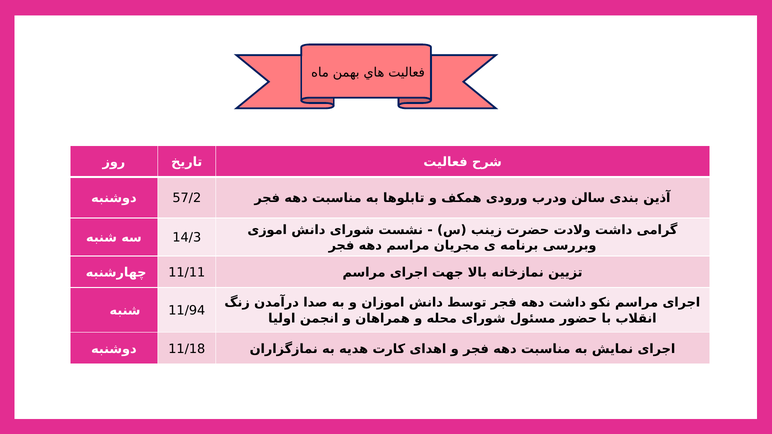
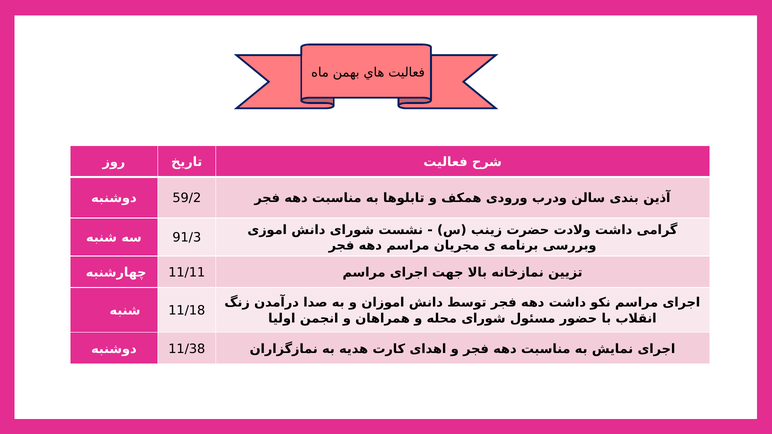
57/2: 57/2 -> 59/2
14/3: 14/3 -> 91/3
11/94: 11/94 -> 11/18
11/18: 11/18 -> 11/38
